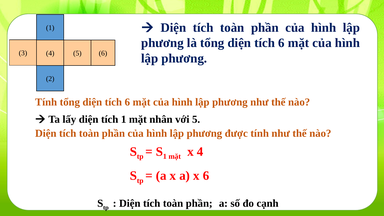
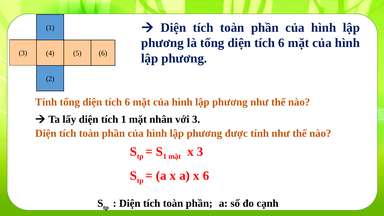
với 5: 5 -> 3
x 4: 4 -> 3
